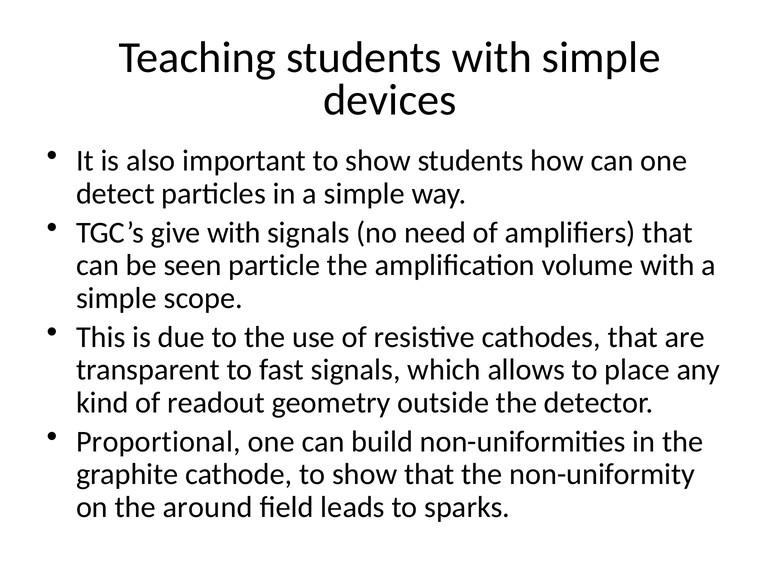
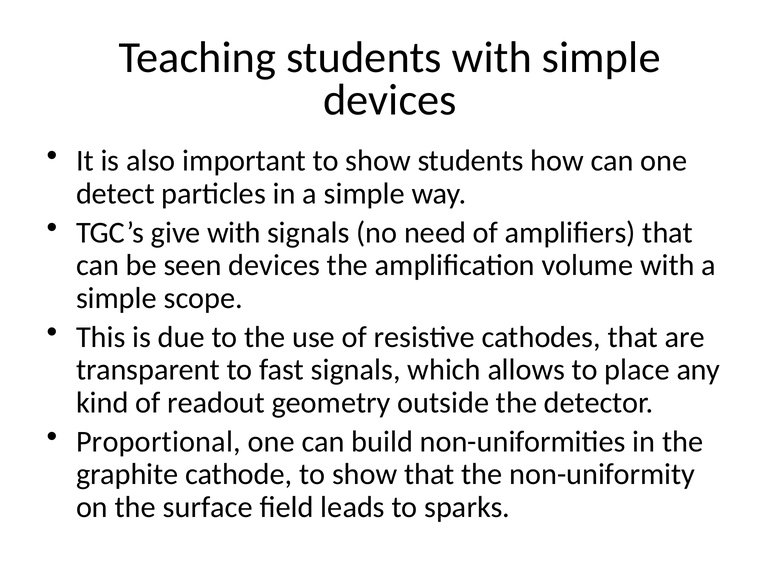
seen particle: particle -> devices
around: around -> surface
